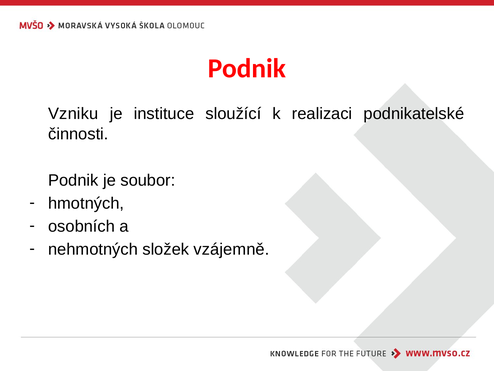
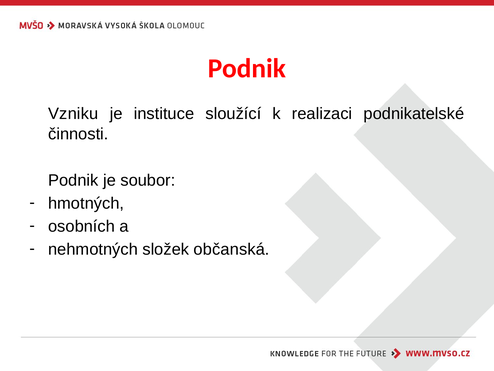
vzájemně: vzájemně -> občanská
